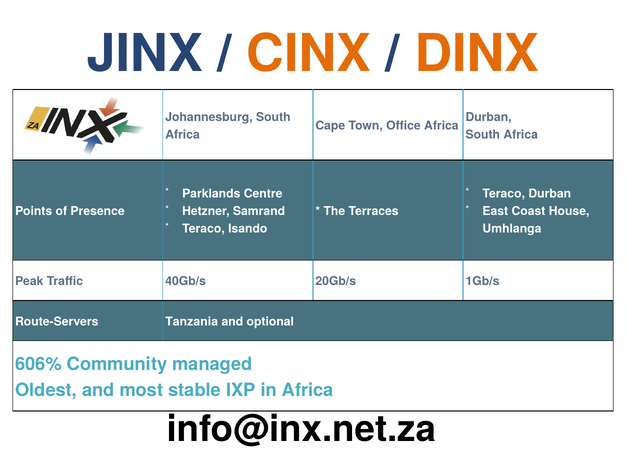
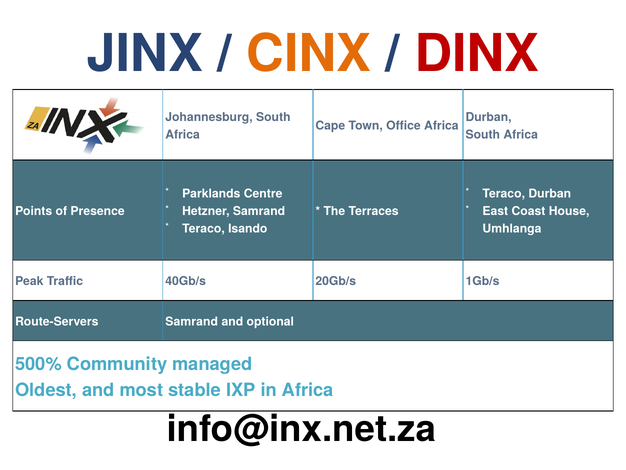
DINX colour: orange -> red
Route-Servers Tanzania: Tanzania -> Samrand
606%: 606% -> 500%
